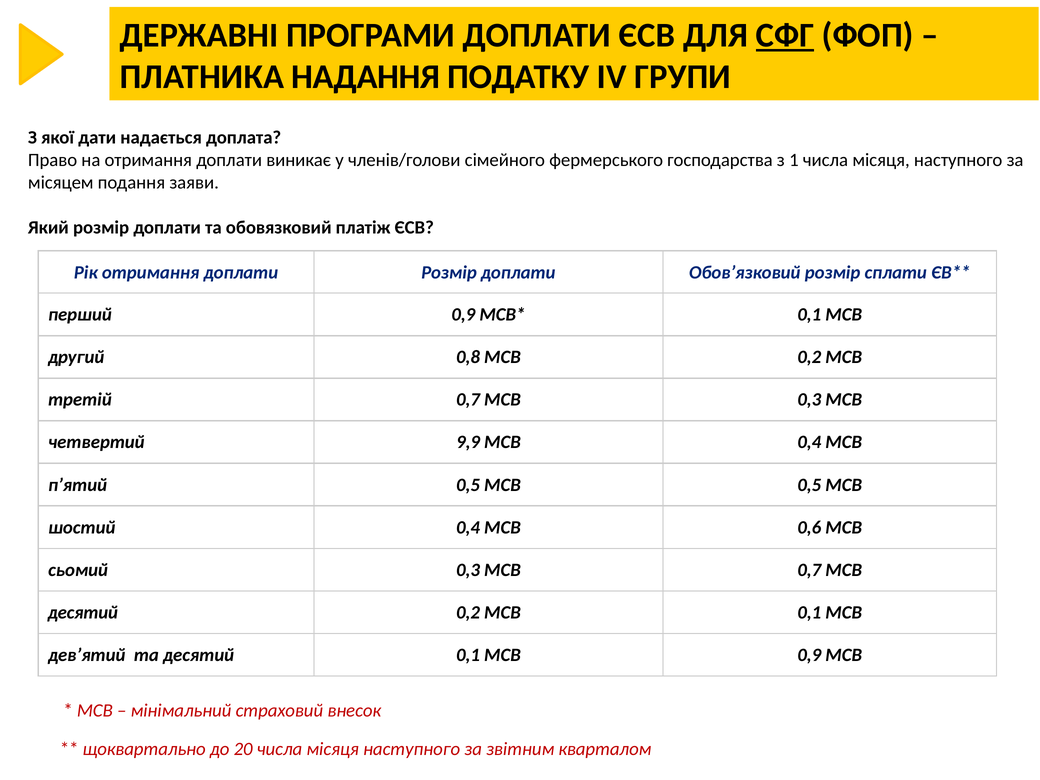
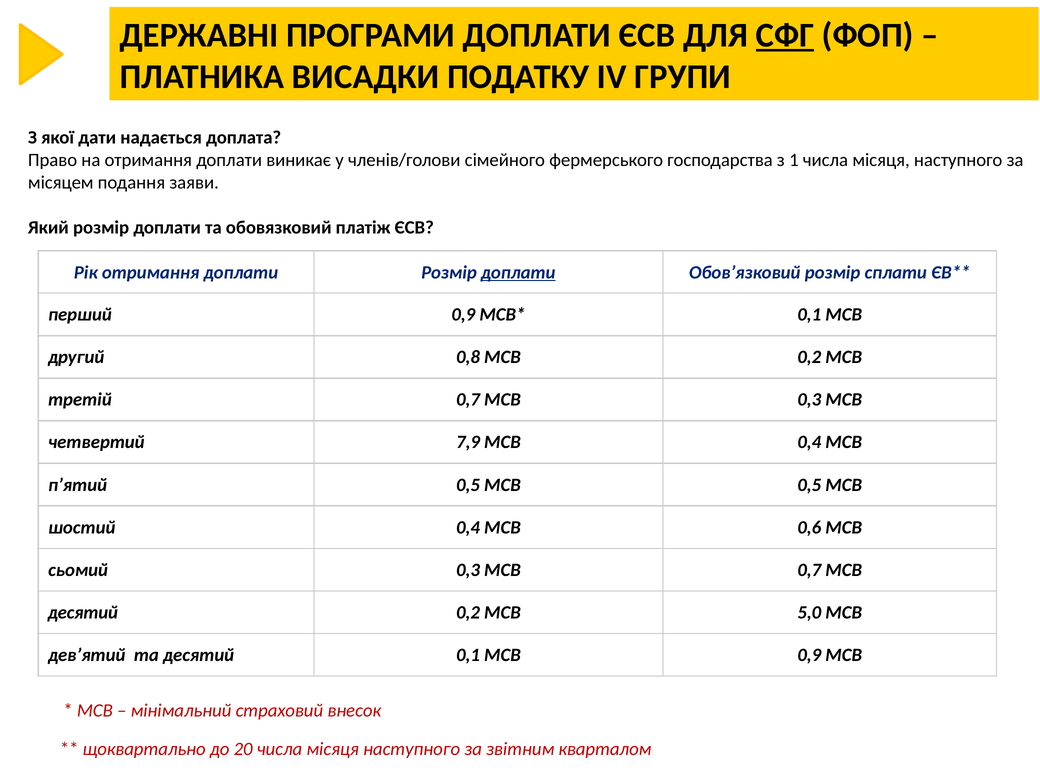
НАДАННЯ: НАДАННЯ -> ВИСАДКИ
доплати at (518, 272) underline: none -> present
9,9: 9,9 -> 7,9
МСВ 0,1: 0,1 -> 5,0
